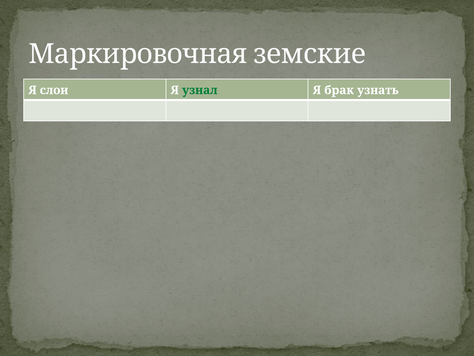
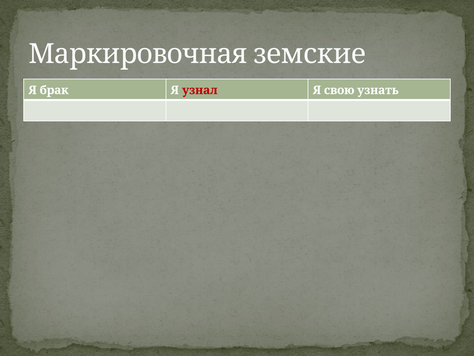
слои: слои -> брак
узнал colour: green -> red
брак: брак -> свою
